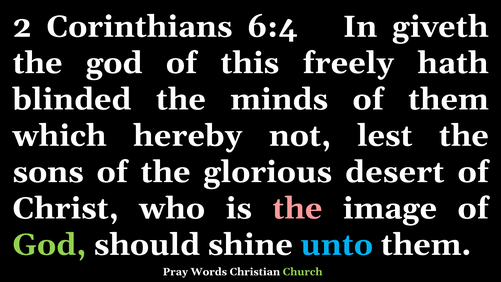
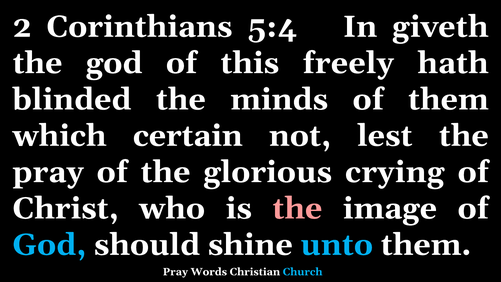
6:4: 6:4 -> 5:4
hereby: hereby -> certain
sons at (48, 172): sons -> pray
desert: desert -> crying
God at (49, 245) colour: light green -> light blue
Church colour: light green -> light blue
